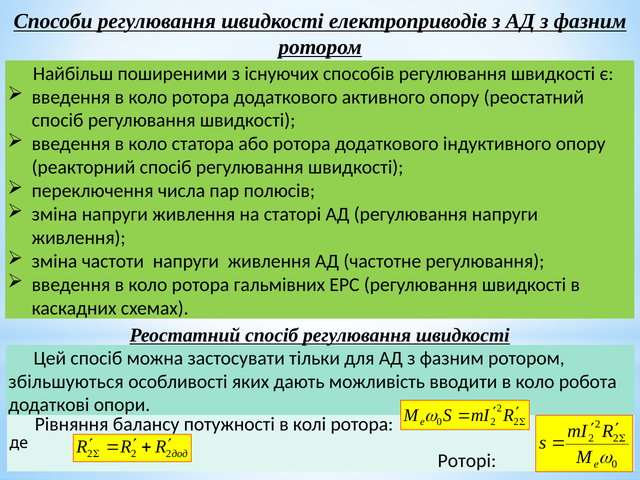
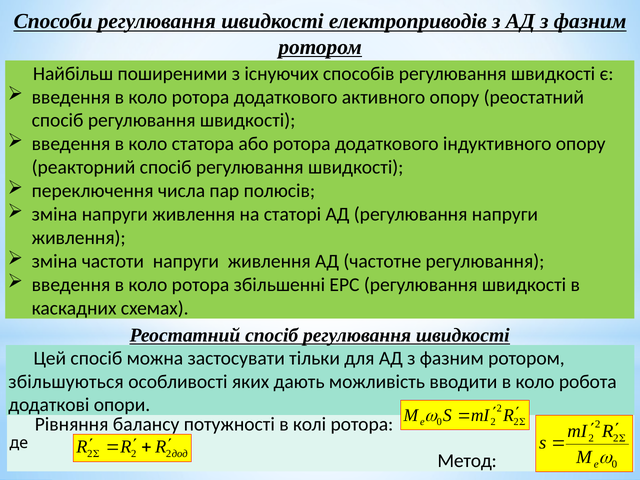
гальмівних: гальмівних -> збільшенні
Роторі: Роторі -> Метод
